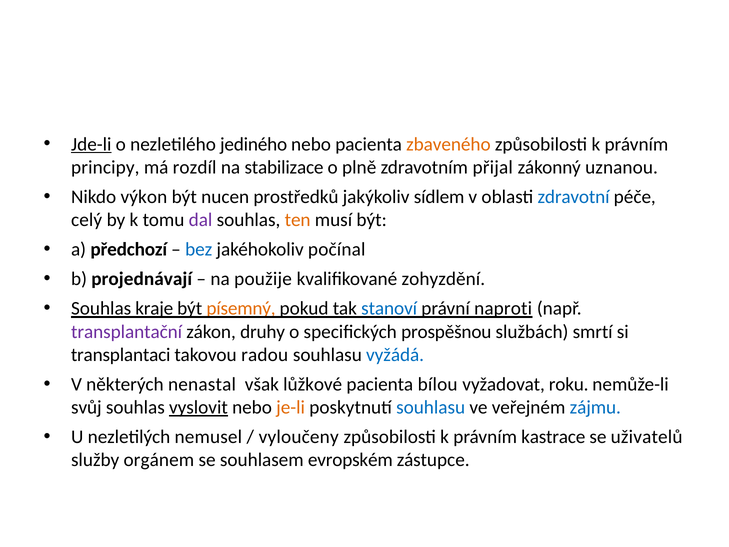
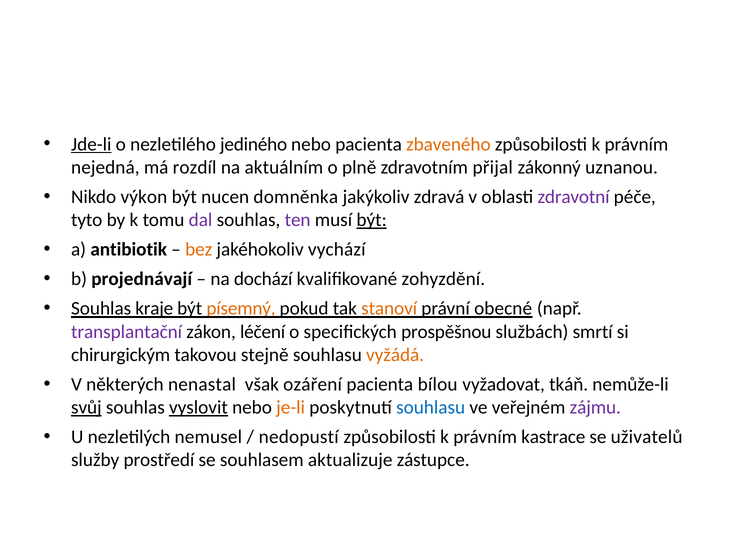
principy: principy -> nejedná
stabilizace: stabilizace -> aktuálním
prostředků: prostředků -> domněnka
sídlem: sídlem -> zdravá
zdravotní colour: blue -> purple
celý: celý -> tyto
ten colour: orange -> purple
být at (372, 220) underline: none -> present
předchozí: předchozí -> antibiotik
bez colour: blue -> orange
počínal: počínal -> vychází
použije: použije -> dochází
stanoví colour: blue -> orange
naproti: naproti -> obecné
druhy: druhy -> léčení
transplantaci: transplantaci -> chirurgickým
radou: radou -> stejně
vyžádá colour: blue -> orange
lůžkové: lůžkové -> ozáření
roku: roku -> tkáň
svůj underline: none -> present
zájmu colour: blue -> purple
vyloučeny: vyloučeny -> nedopustí
orgánem: orgánem -> prostředí
evropském: evropském -> aktualizuje
